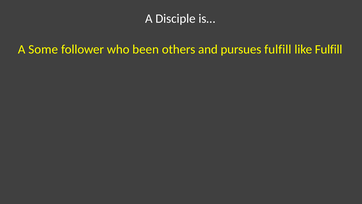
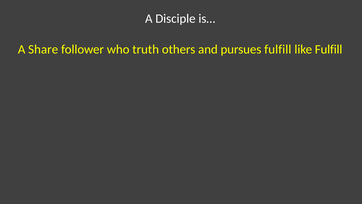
Some: Some -> Share
been: been -> truth
